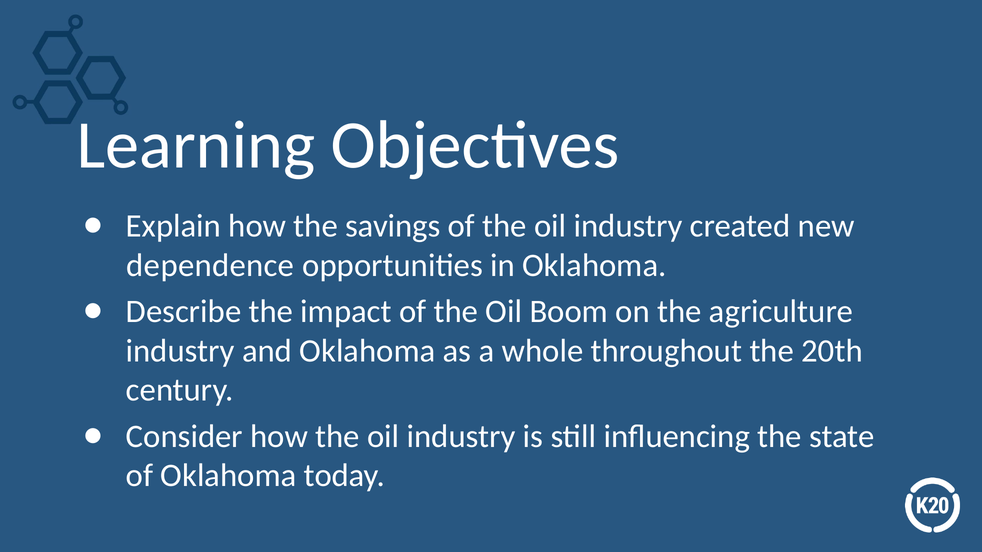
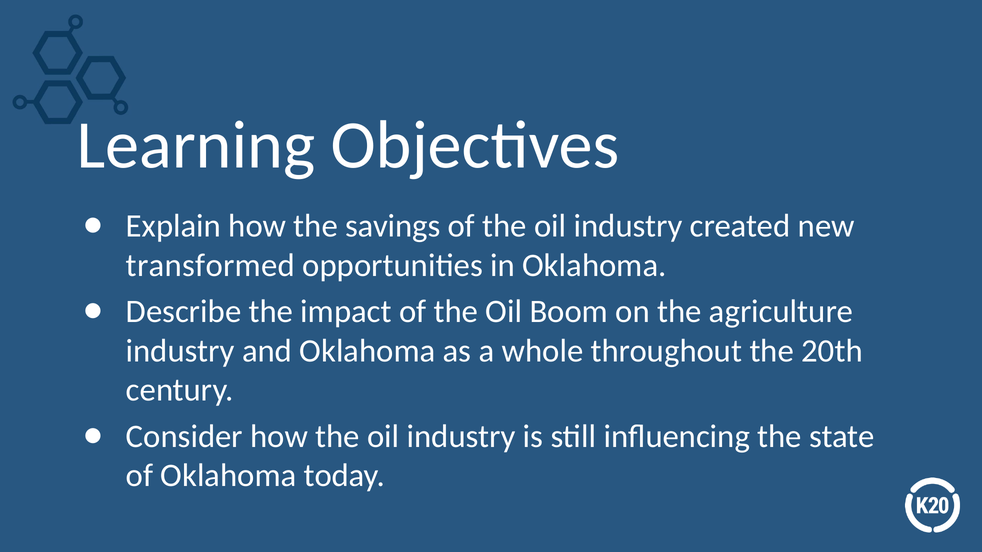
dependence: dependence -> transformed
